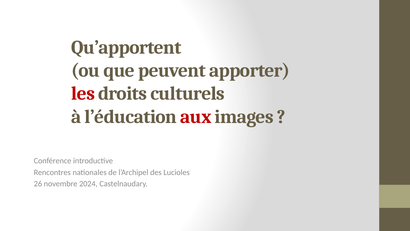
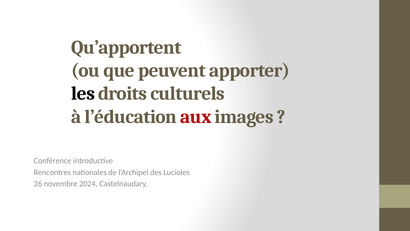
les colour: red -> black
